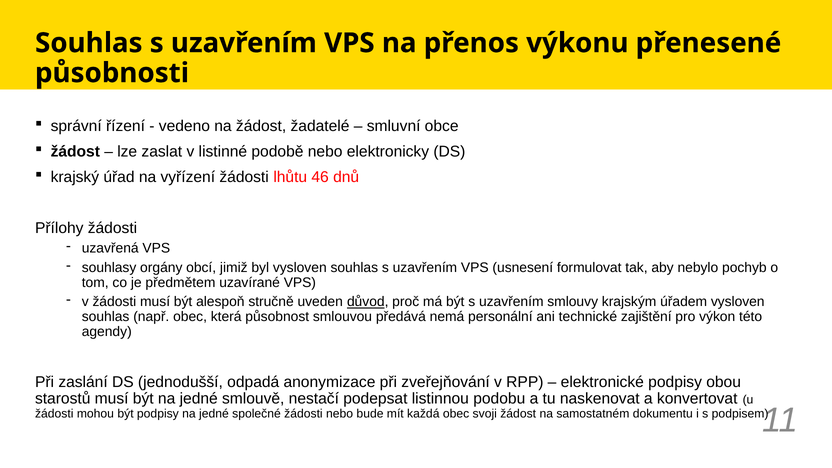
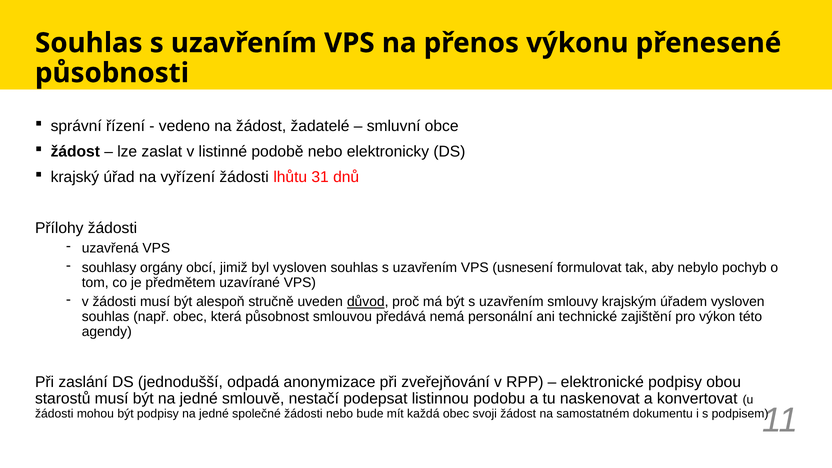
46: 46 -> 31
